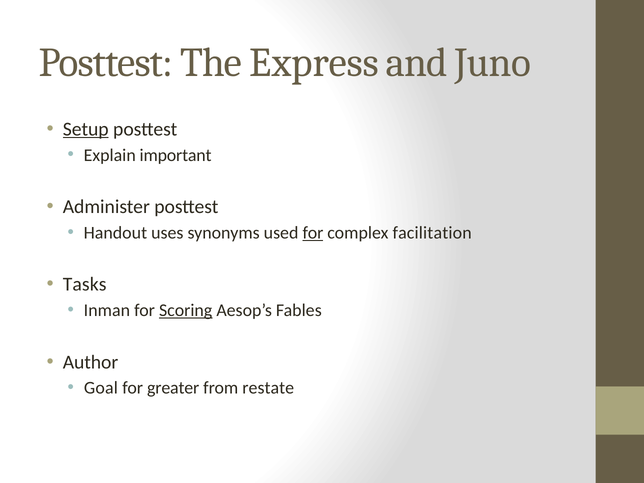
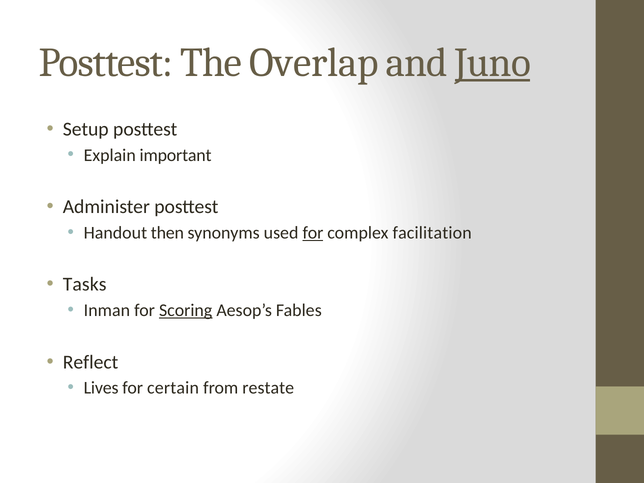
Express: Express -> Overlap
Juno underline: none -> present
Setup underline: present -> none
uses: uses -> then
Author: Author -> Reflect
Goal: Goal -> Lives
greater: greater -> certain
